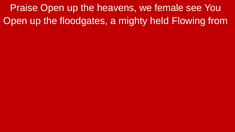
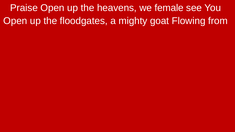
held: held -> goat
